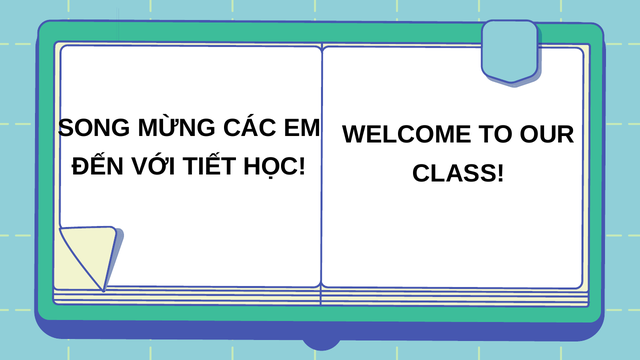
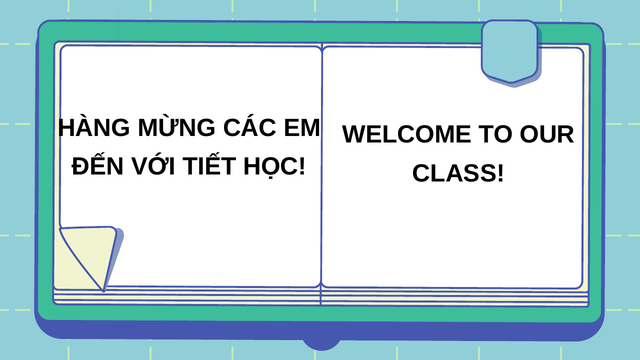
SONG: SONG -> HÀNG
